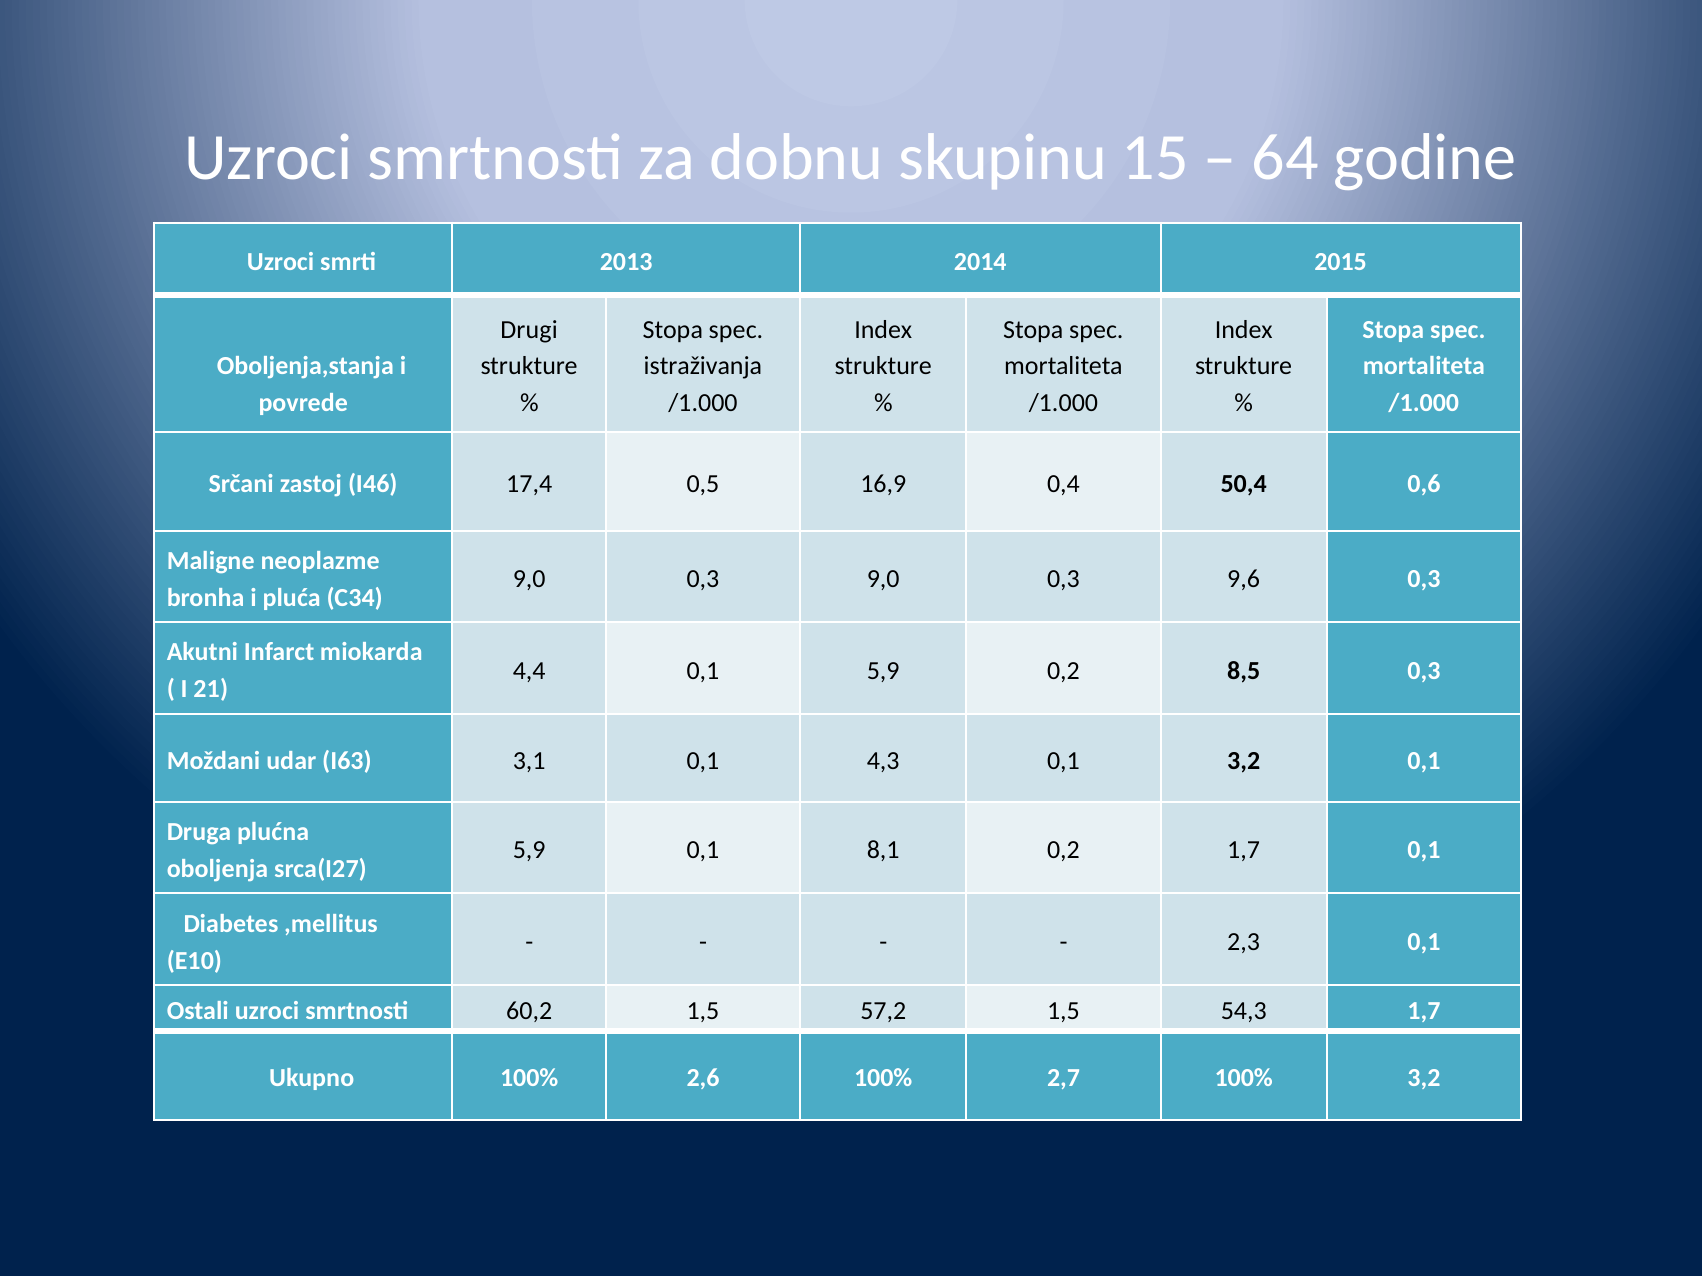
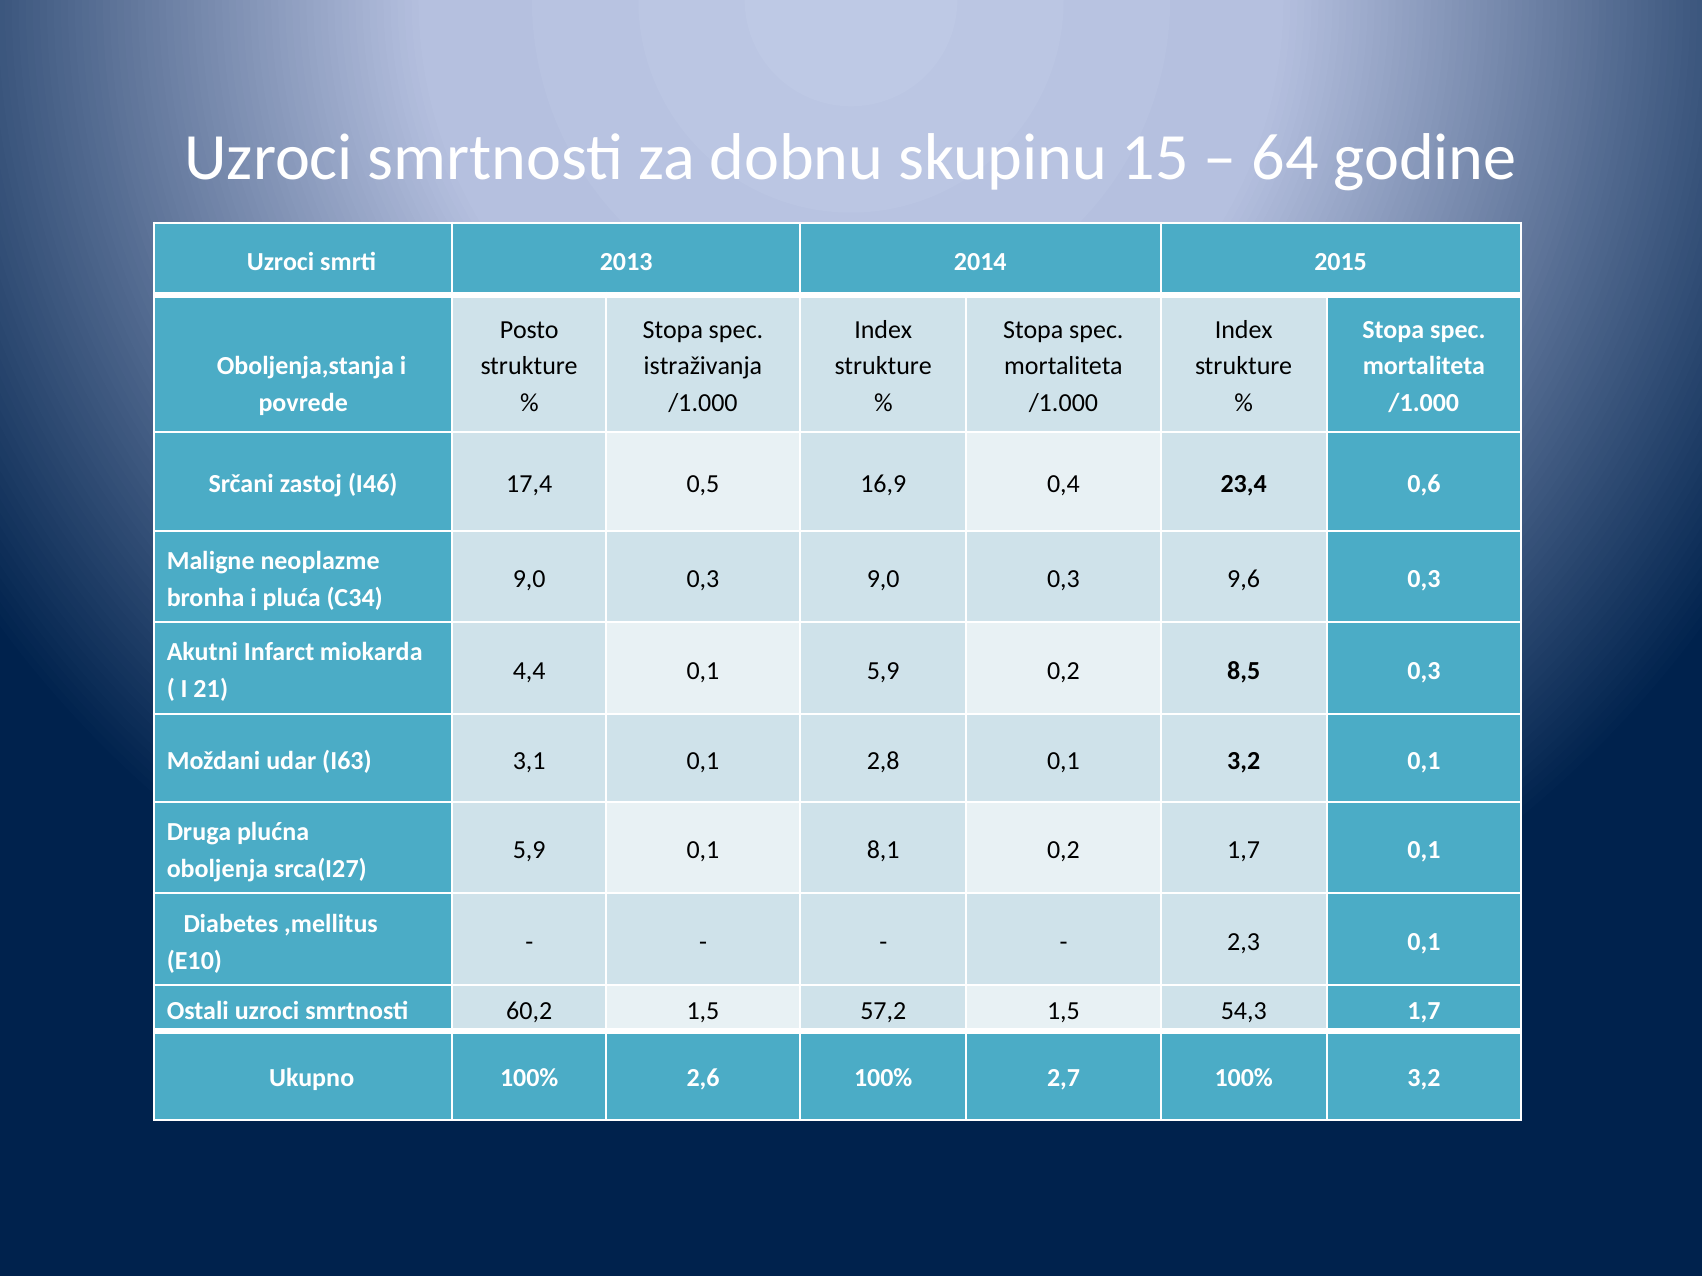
Drugi: Drugi -> Posto
50,4: 50,4 -> 23,4
4,3: 4,3 -> 2,8
